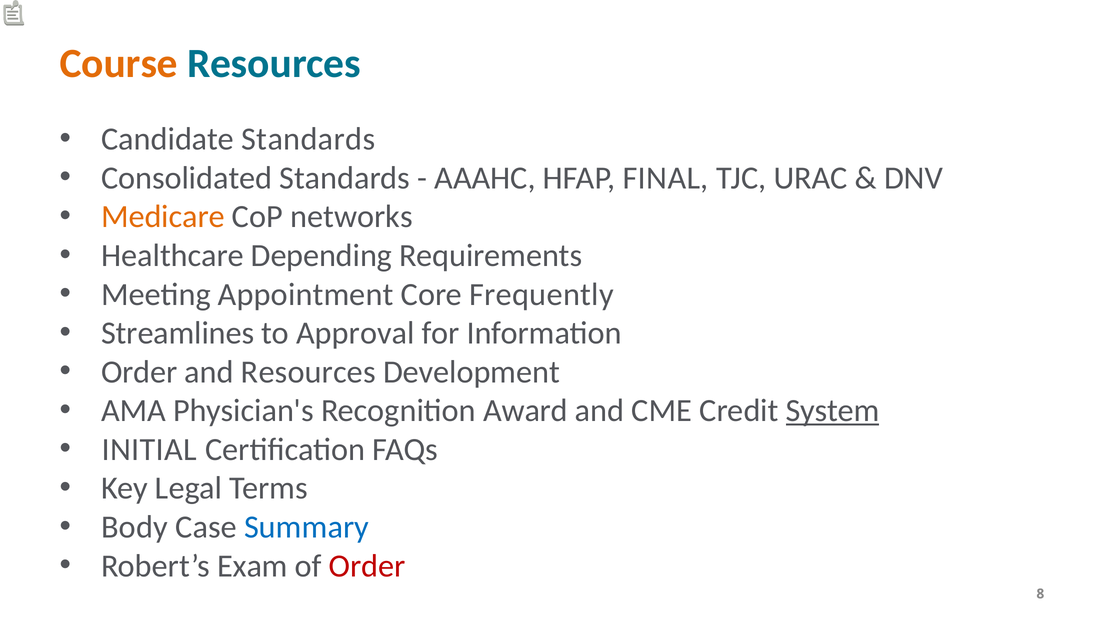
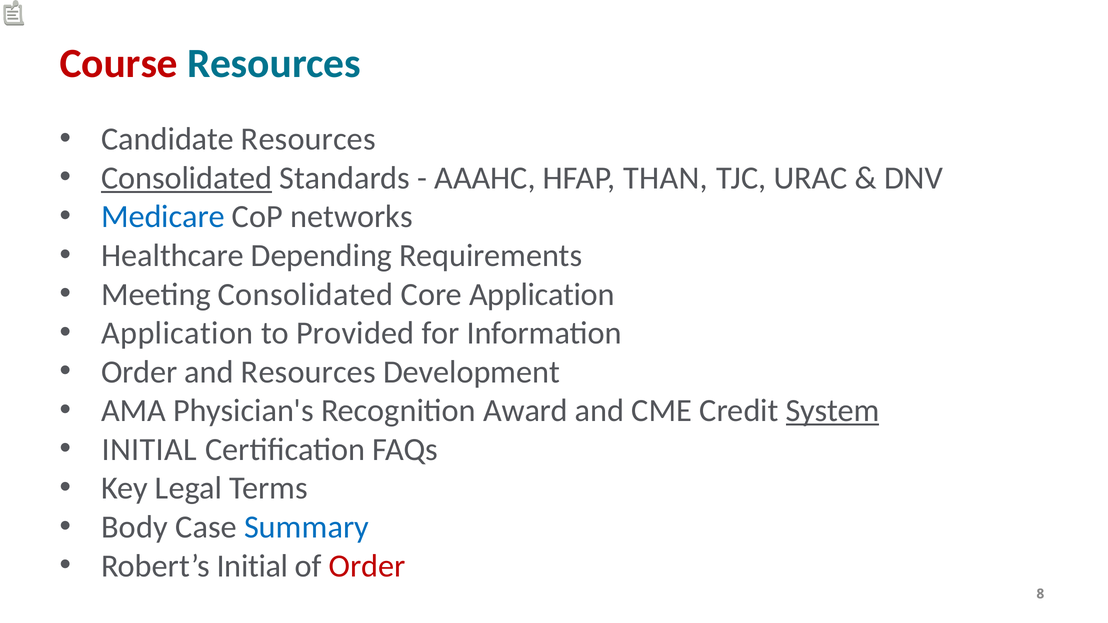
Course colour: orange -> red
Candidate Standards: Standards -> Resources
Consolidated at (187, 178) underline: none -> present
FINAL: FINAL -> THAN
Medicare colour: orange -> blue
Meeting Appointment: Appointment -> Consolidated
Core Frequently: Frequently -> Application
Streamlines at (178, 333): Streamlines -> Application
Approval: Approval -> Provided
Robert’s Exam: Exam -> Initial
